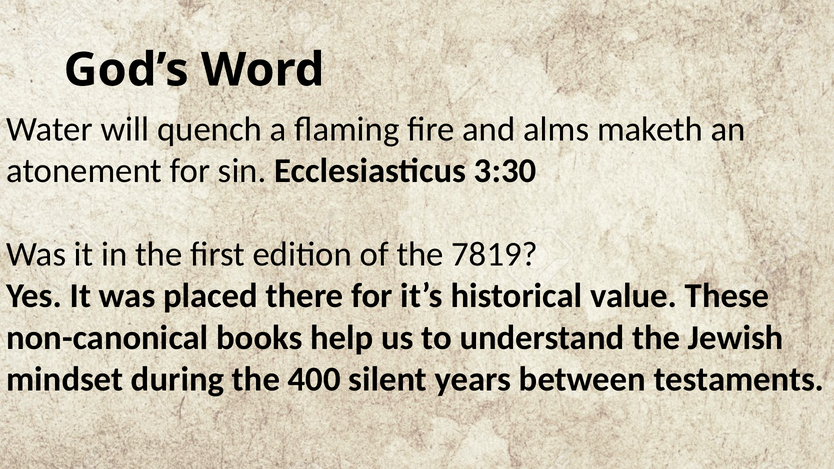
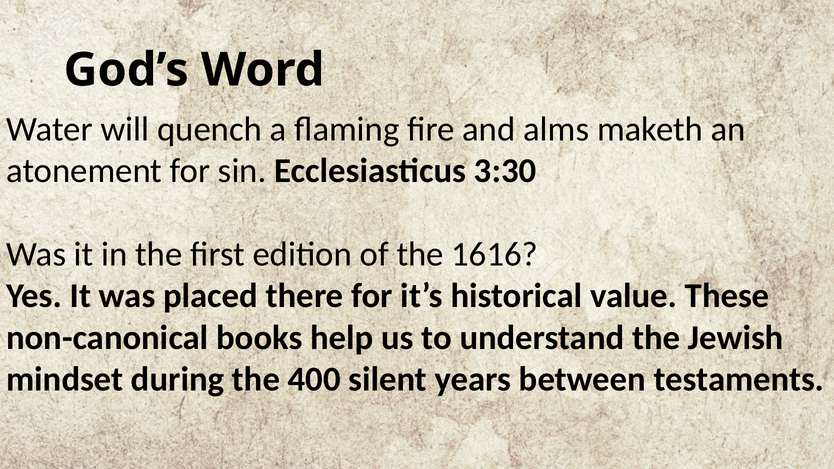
7819: 7819 -> 1616
